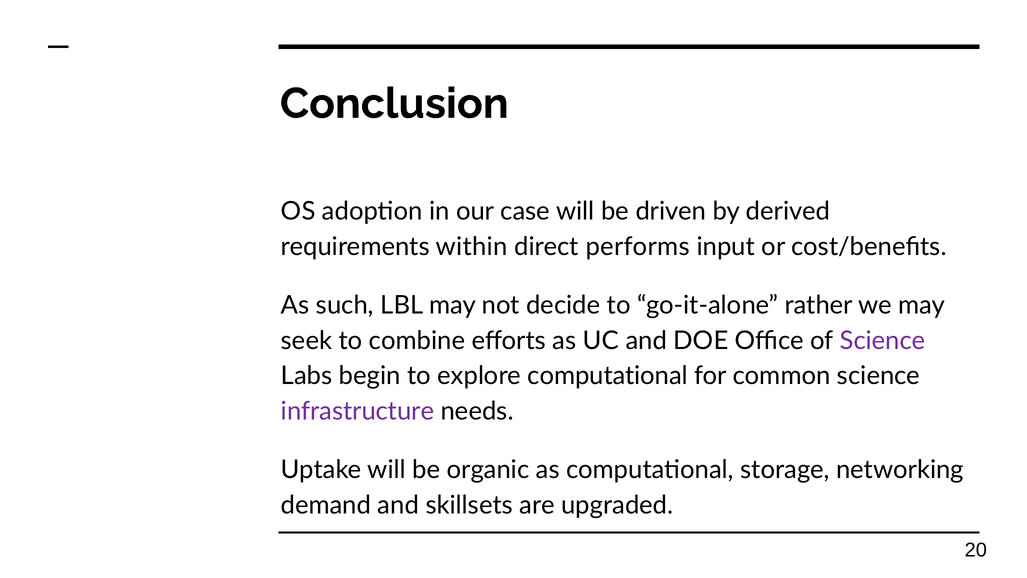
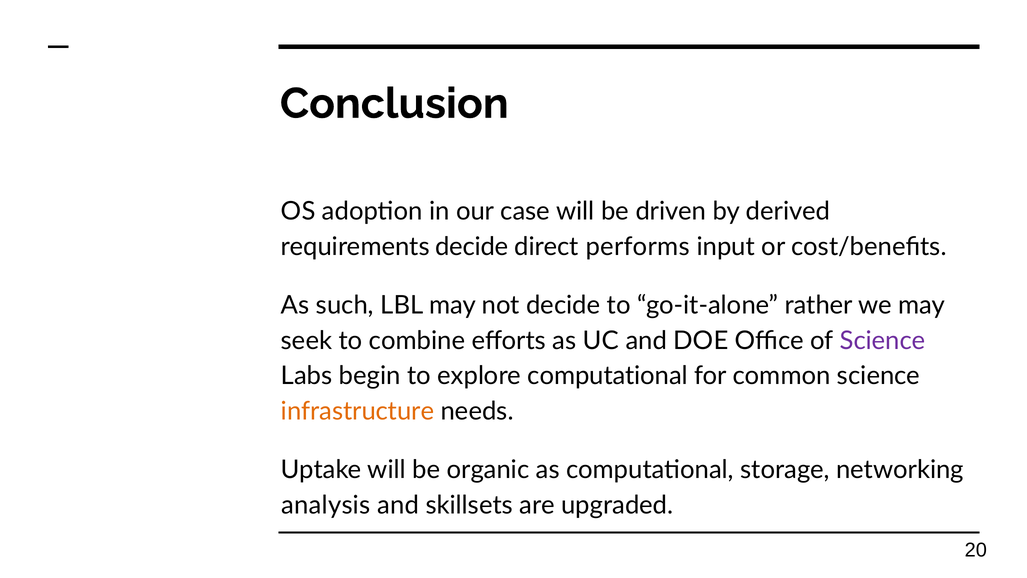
requirements within: within -> decide
infrastructure colour: purple -> orange
demand: demand -> analysis
